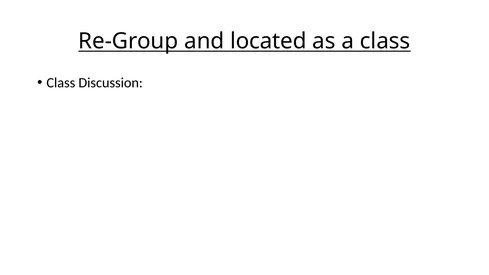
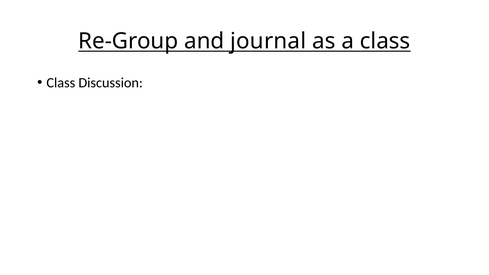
located: located -> journal
